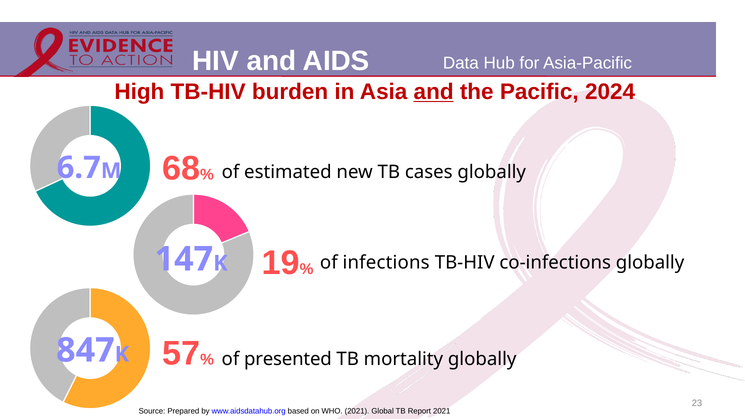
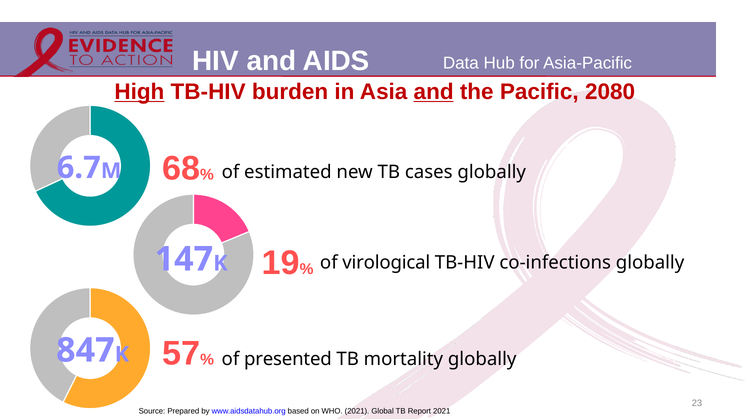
High underline: none -> present
2024: 2024 -> 2080
infections: infections -> virological
